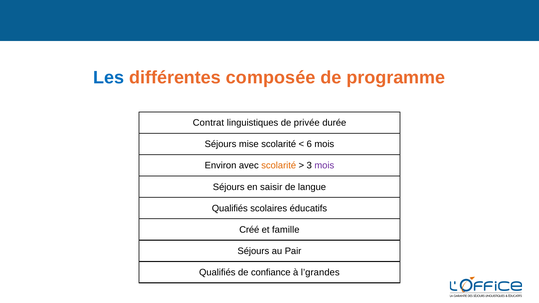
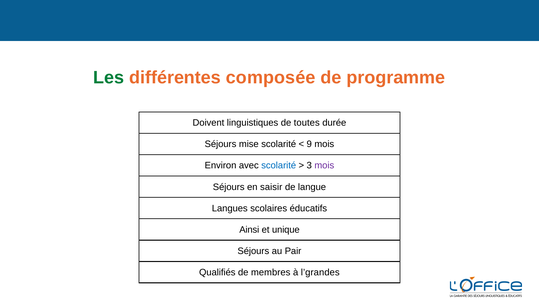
Les colour: blue -> green
Contrat: Contrat -> Doivent
privée: privée -> toutes
6: 6 -> 9
scolarité at (279, 166) colour: orange -> blue
Qualifiés at (230, 208): Qualifiés -> Langues
Créé: Créé -> Ainsi
famille: famille -> unique
confiance: confiance -> membres
